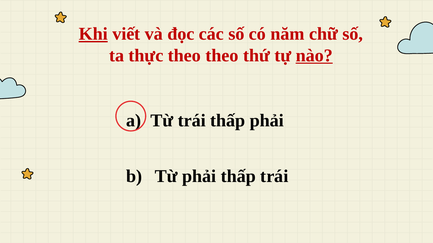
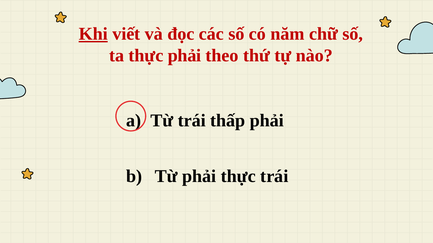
thực theo: theo -> phải
nào underline: present -> none
phải thấp: thấp -> thực
